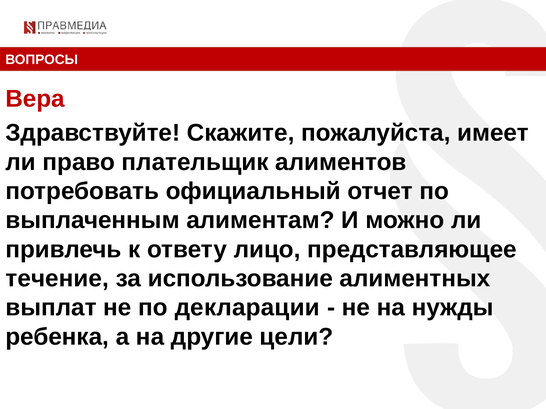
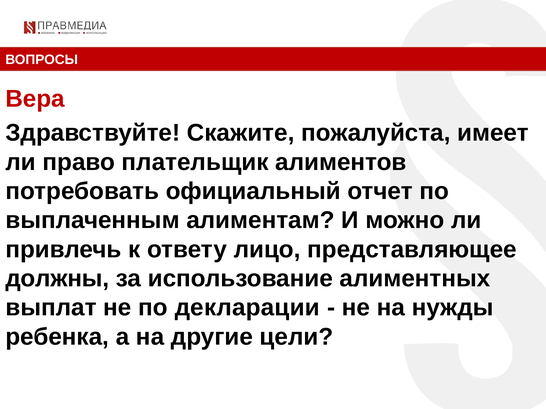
течение: течение -> должны
